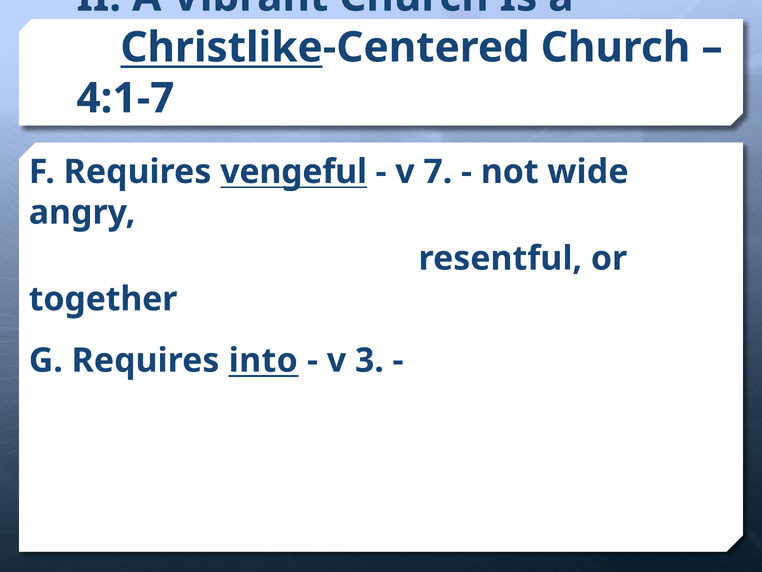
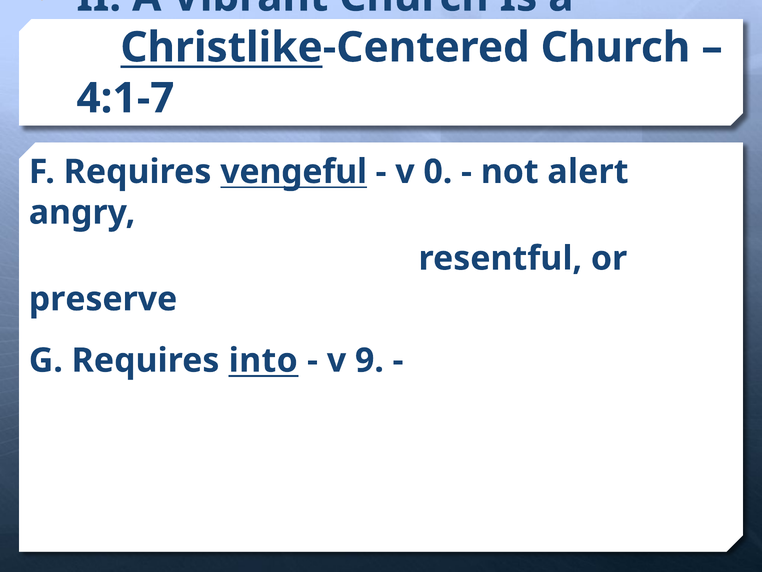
7: 7 -> 0
wide: wide -> alert
together: together -> preserve
3: 3 -> 9
